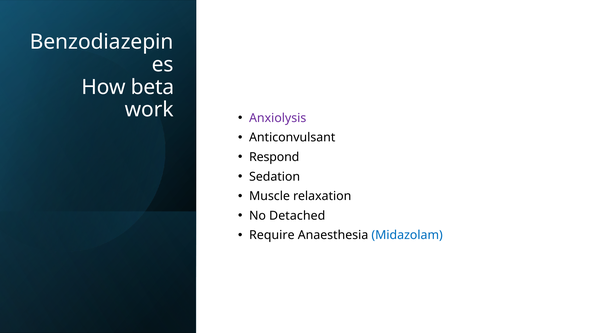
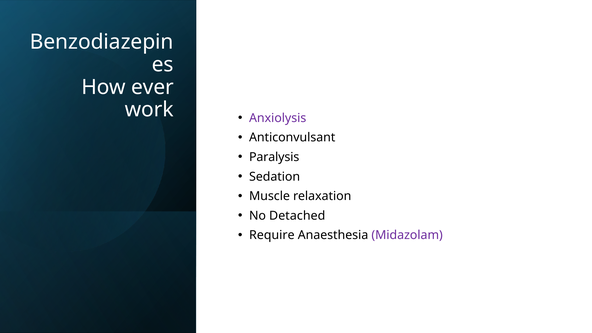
beta: beta -> ever
Respond: Respond -> Paralysis
Midazolam colour: blue -> purple
